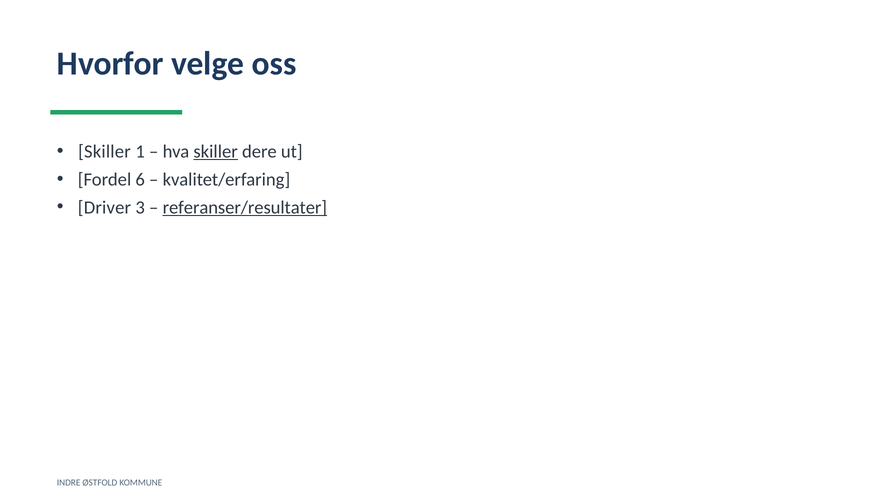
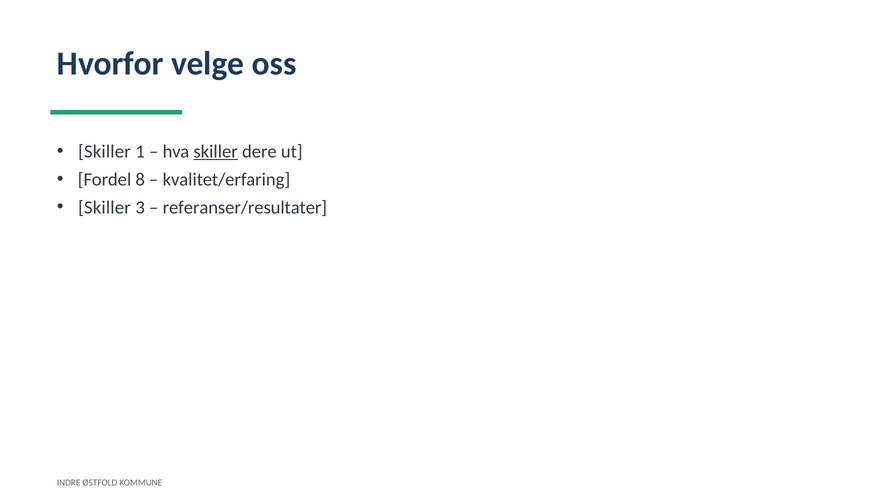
6: 6 -> 8
Driver at (104, 207): Driver -> Skiller
referanser/resultater underline: present -> none
